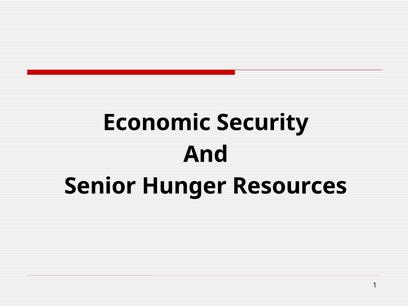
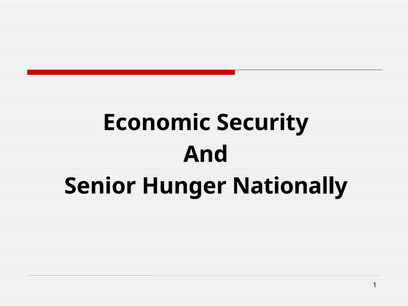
Resources: Resources -> Nationally
